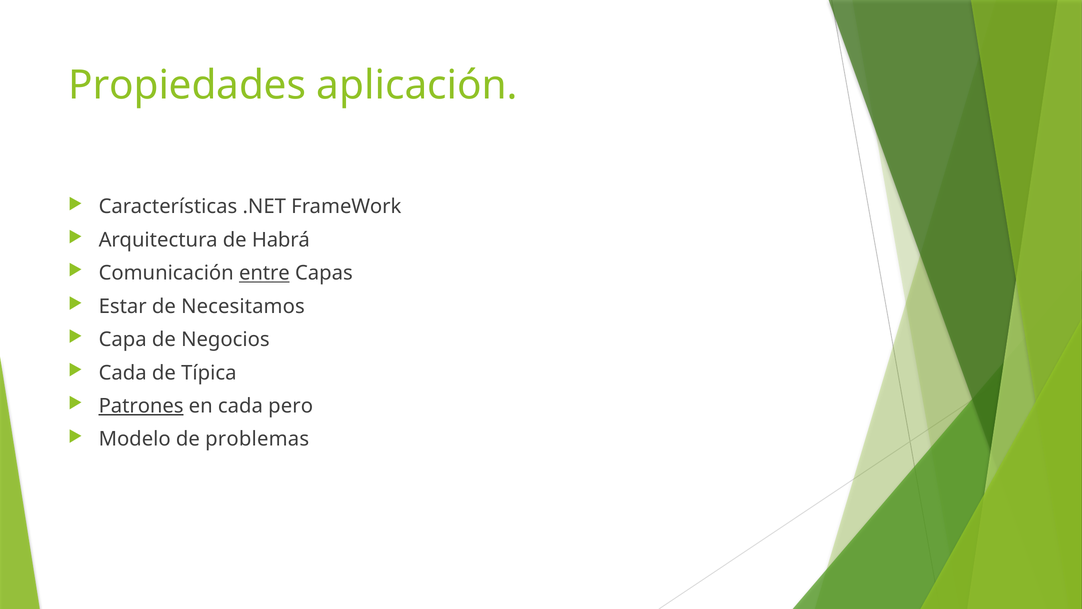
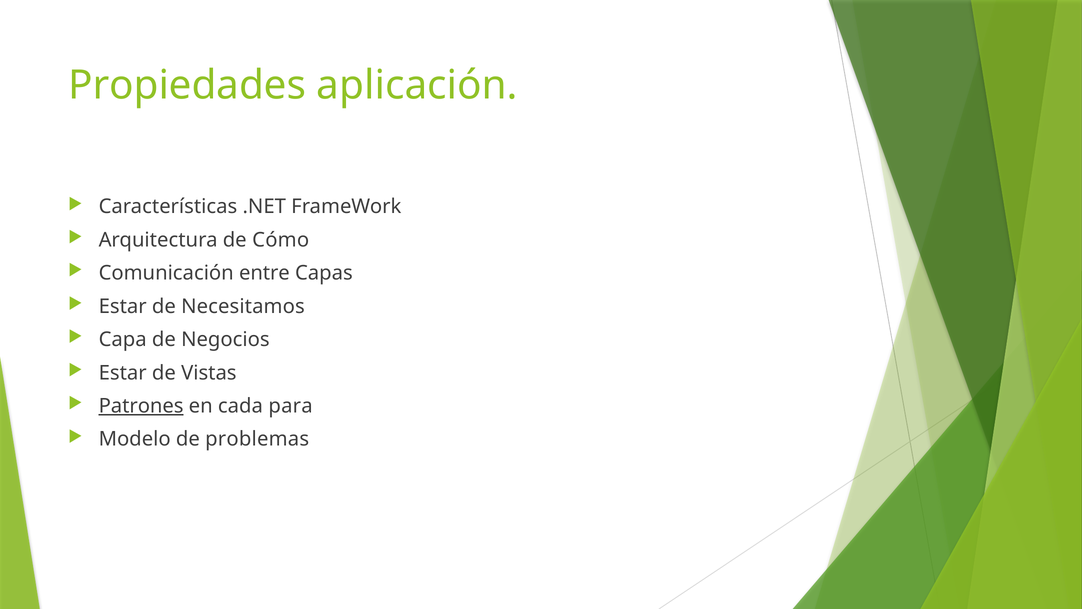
Habrá: Habrá -> Cómo
entre underline: present -> none
Cada at (123, 373): Cada -> Estar
Típica: Típica -> Vistas
pero: pero -> para
